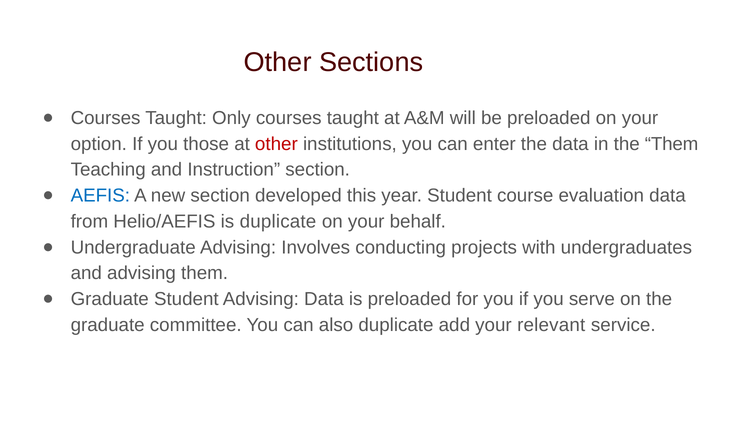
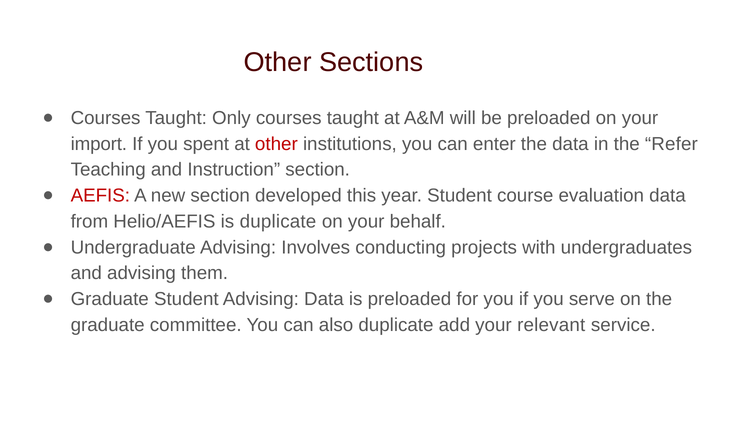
option: option -> import
those: those -> spent
the Them: Them -> Refer
AEFIS colour: blue -> red
